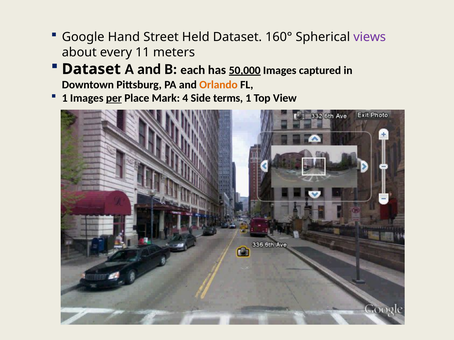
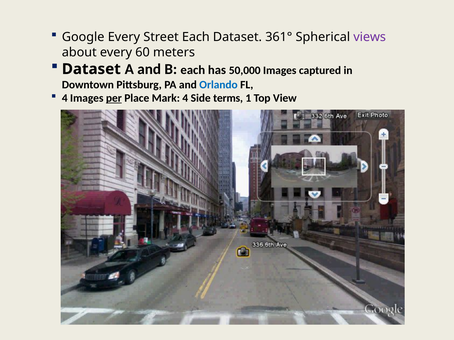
Google Hand: Hand -> Every
Street Held: Held -> Each
160°: 160° -> 361°
11: 11 -> 60
50,000 underline: present -> none
Orlando colour: orange -> blue
1 at (65, 98): 1 -> 4
